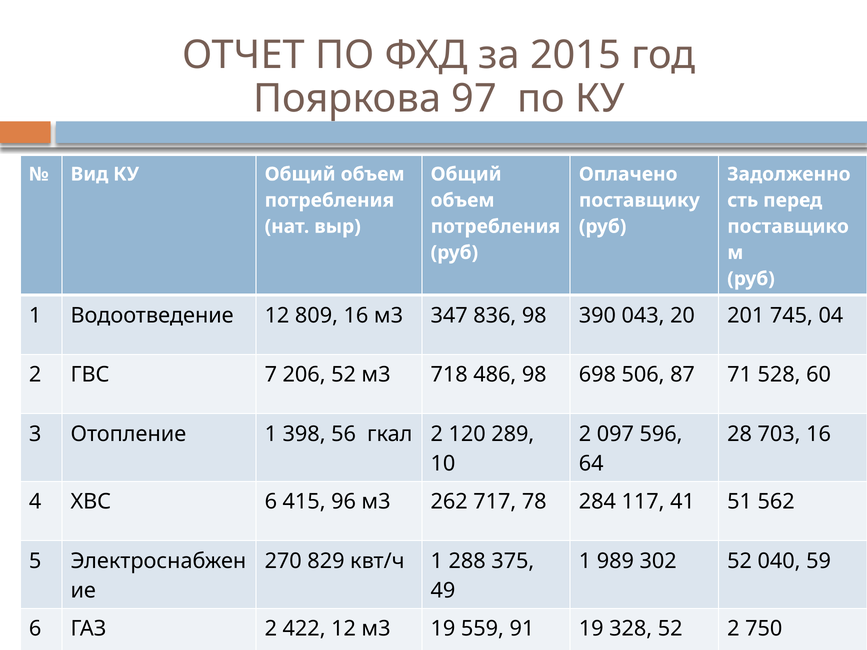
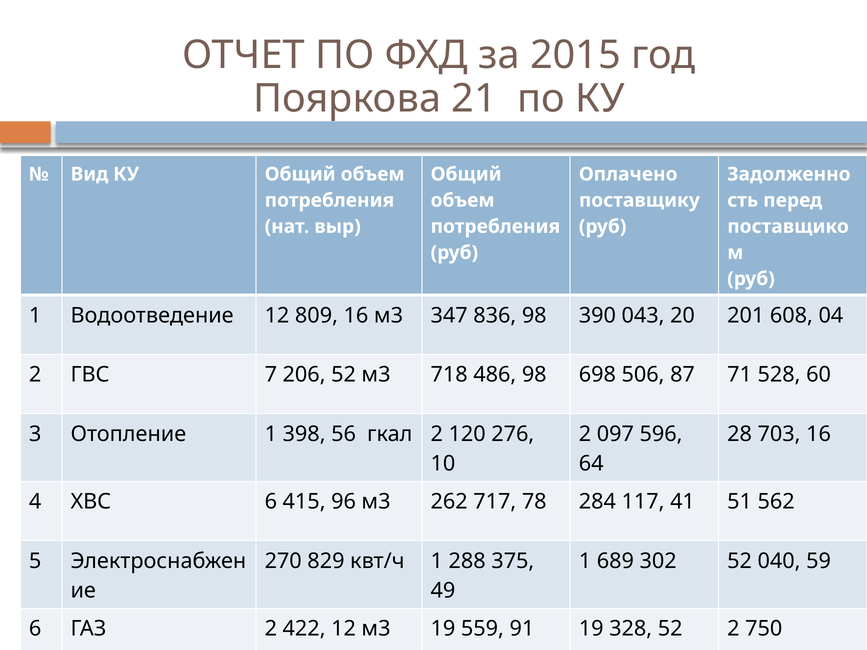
97: 97 -> 21
745: 745 -> 608
289: 289 -> 276
989: 989 -> 689
